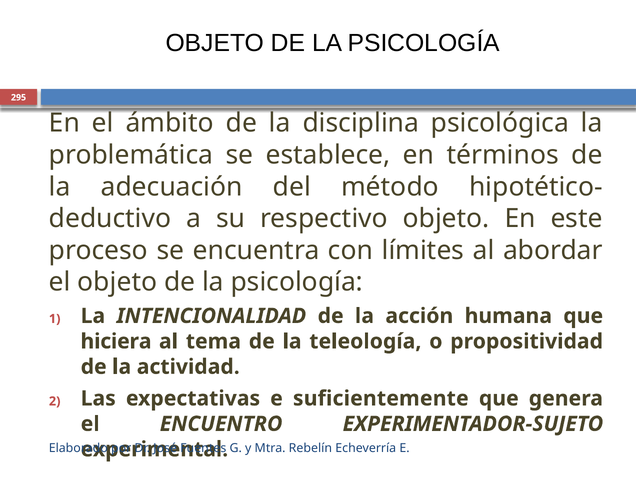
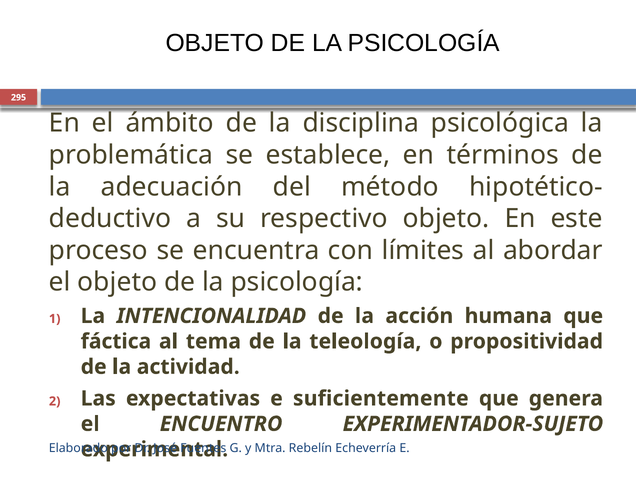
hiciera: hiciera -> fáctica
